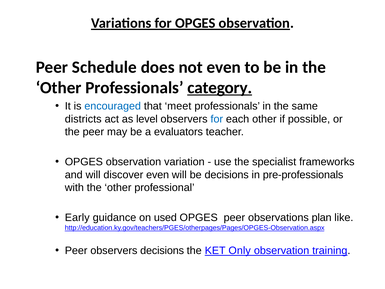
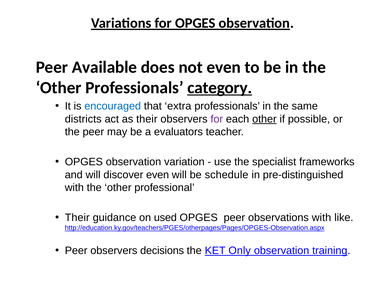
Schedule: Schedule -> Available
meet: meet -> extra
as level: level -> their
for at (217, 119) colour: blue -> purple
other at (264, 119) underline: none -> present
be decisions: decisions -> schedule
pre-professionals: pre-professionals -> pre-distinguished
Early at (77, 217): Early -> Their
observations plan: plan -> with
